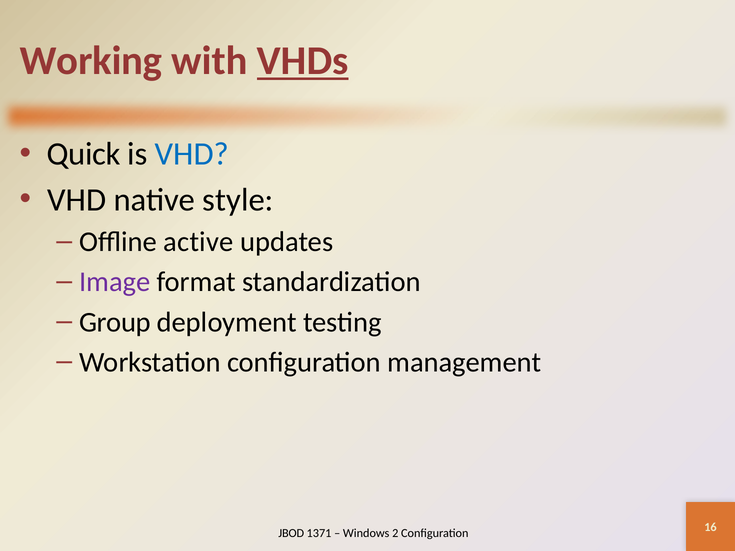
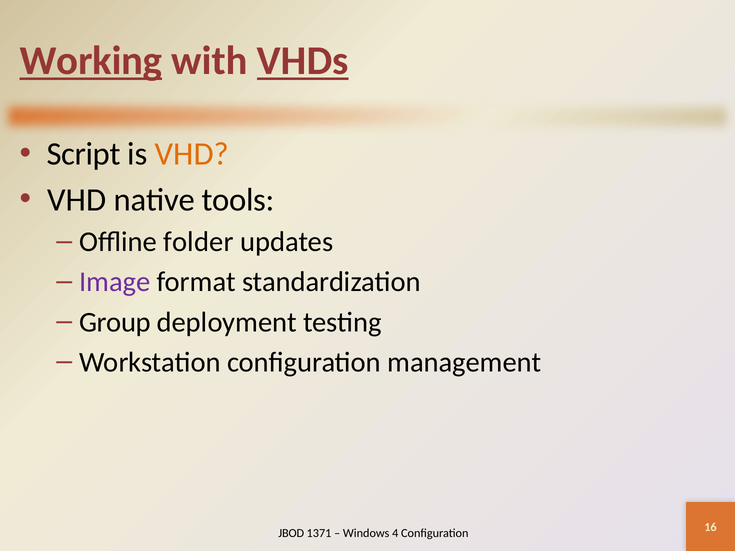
Working underline: none -> present
Quick: Quick -> Script
VHD at (192, 154) colour: blue -> orange
style: style -> tools
active: active -> folder
2: 2 -> 4
